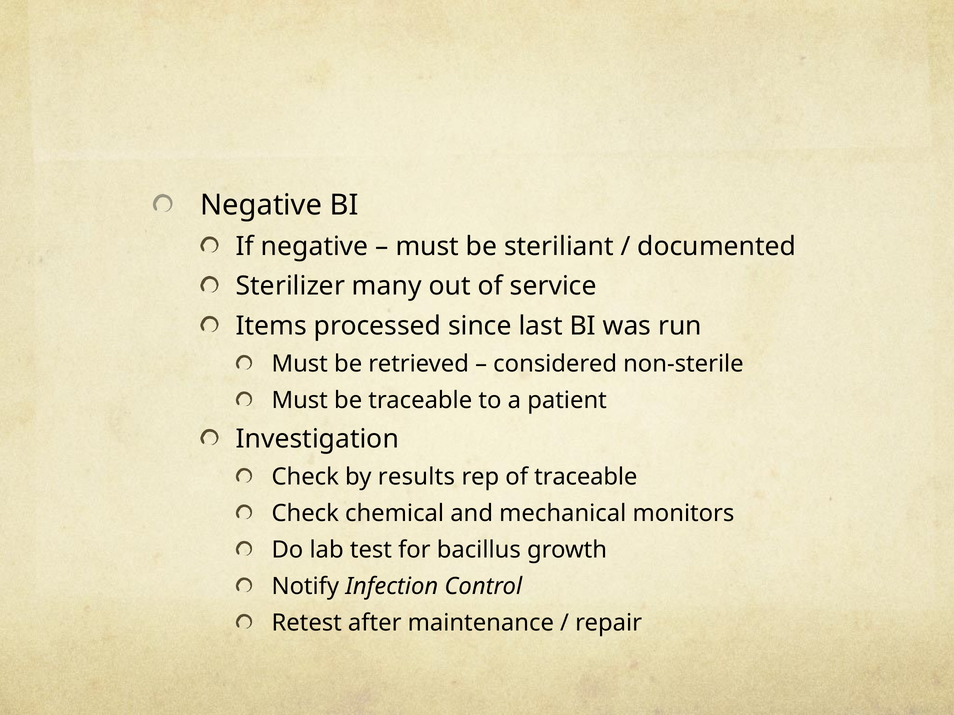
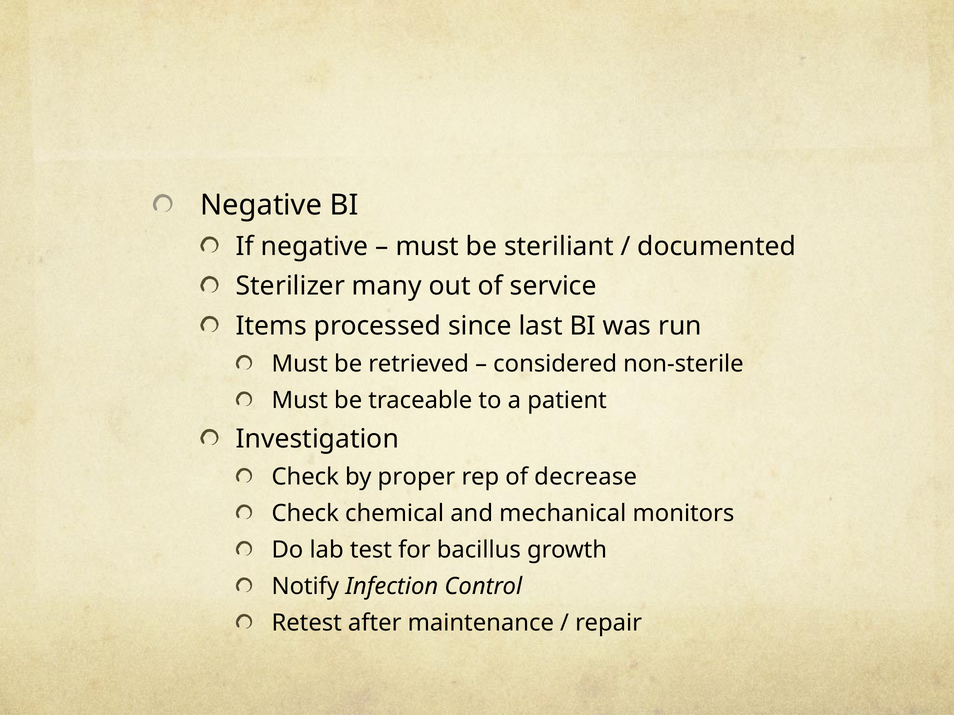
results: results -> proper
of traceable: traceable -> decrease
